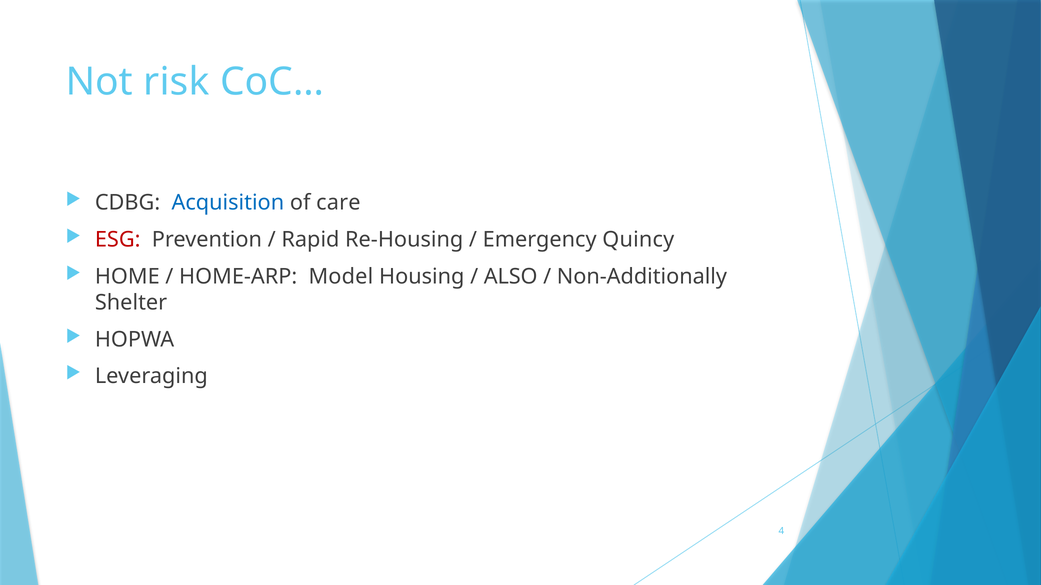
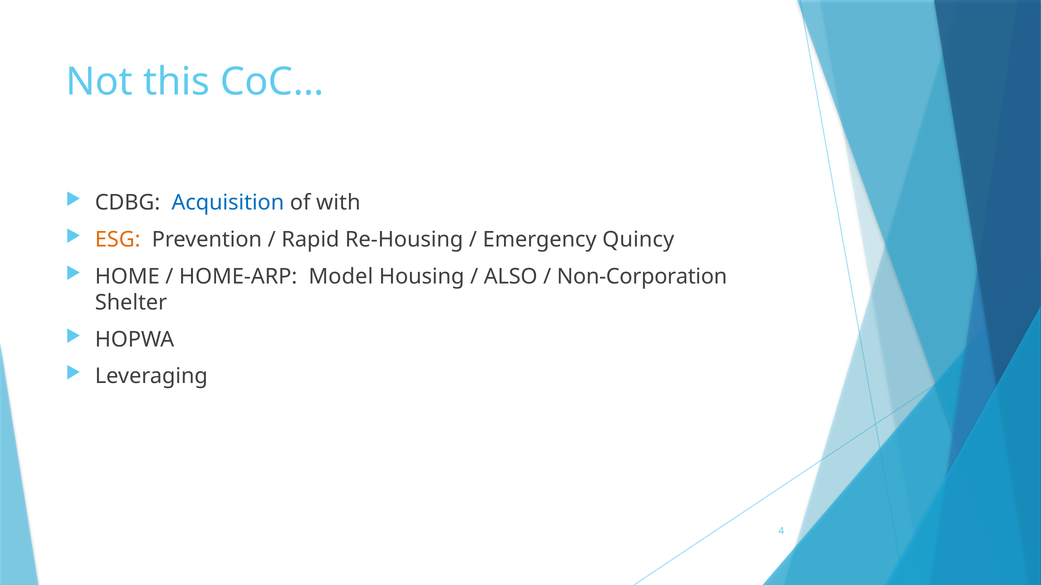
risk: risk -> this
care: care -> with
ESG colour: red -> orange
Non-Additionally: Non-Additionally -> Non-Corporation
